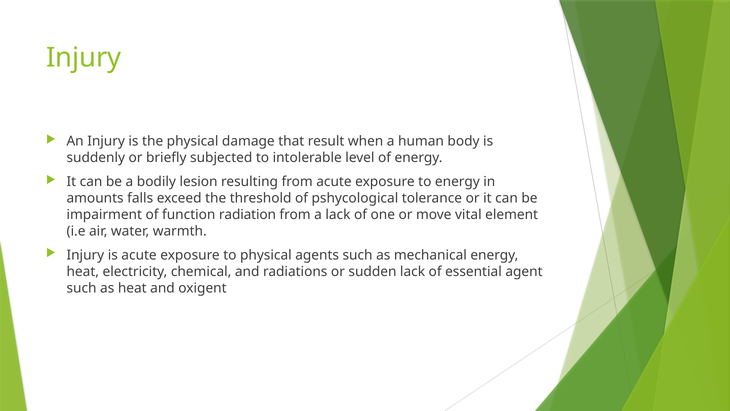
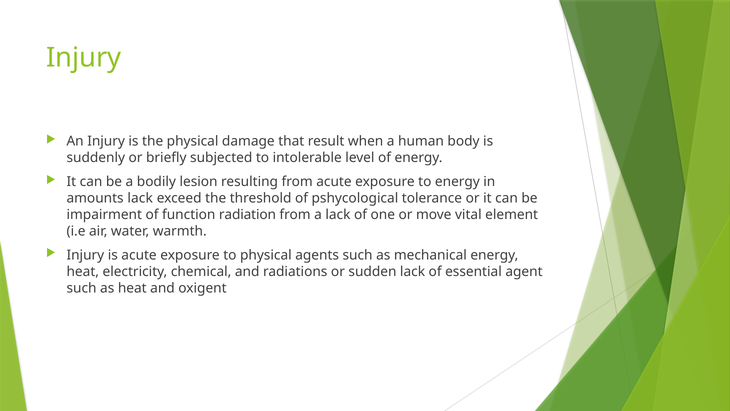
amounts falls: falls -> lack
